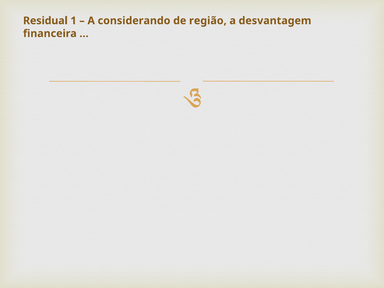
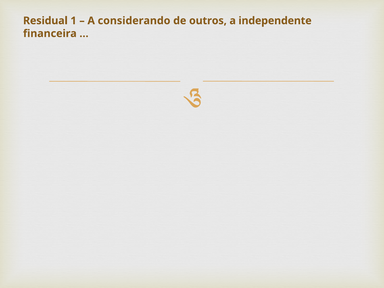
região: região -> outros
desvantagem: desvantagem -> independente
